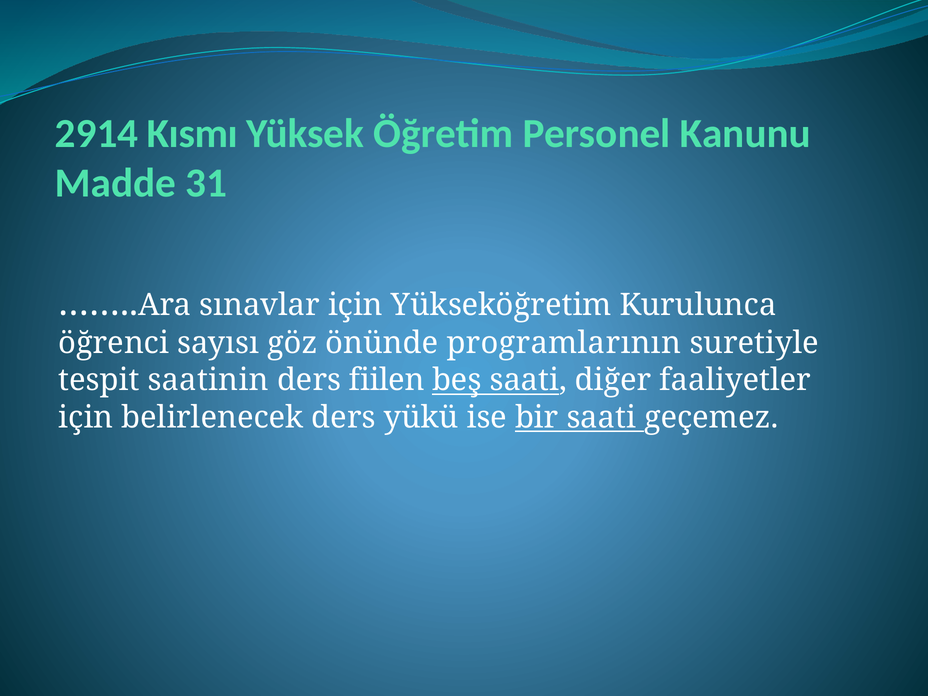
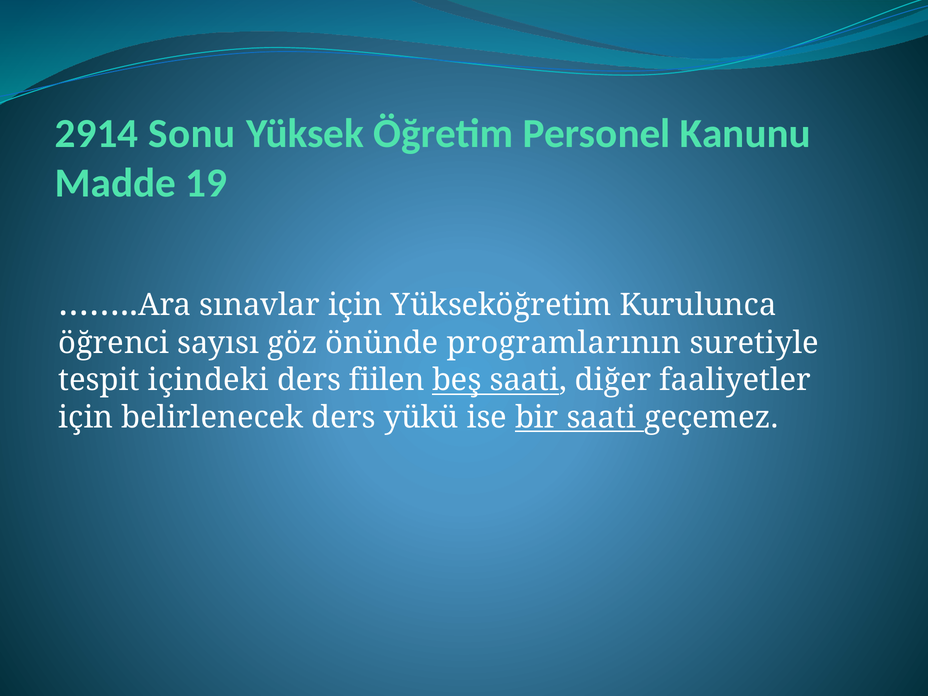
Kısmı: Kısmı -> Sonu
31: 31 -> 19
saatinin: saatinin -> içindeki
